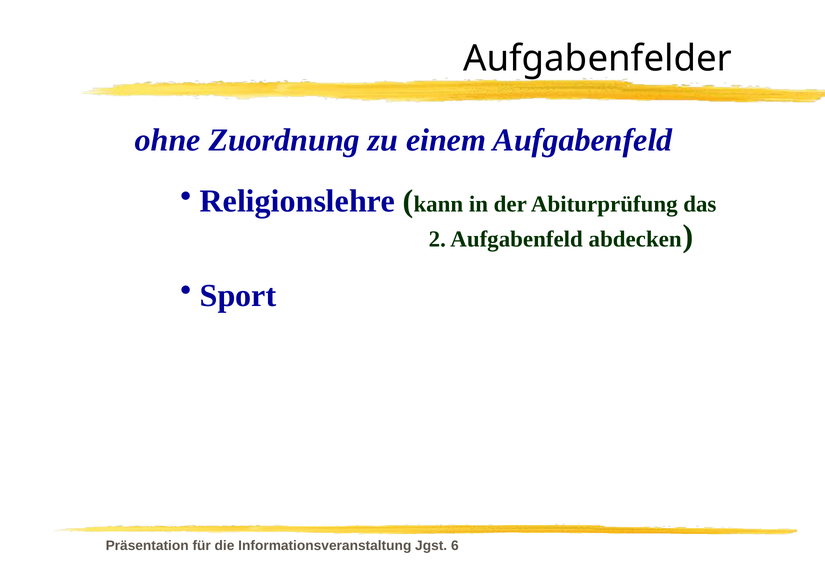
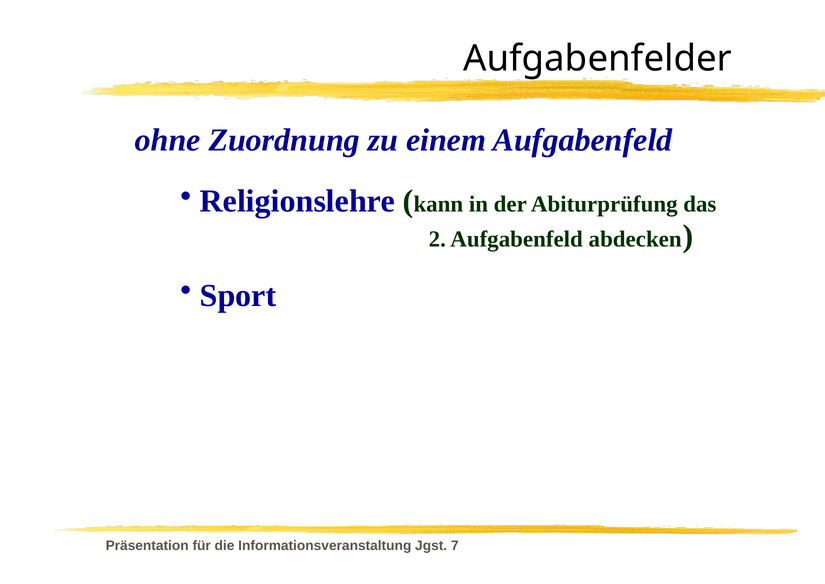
6: 6 -> 7
